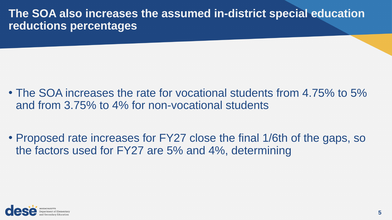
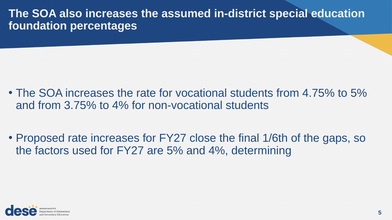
reductions: reductions -> foundation
